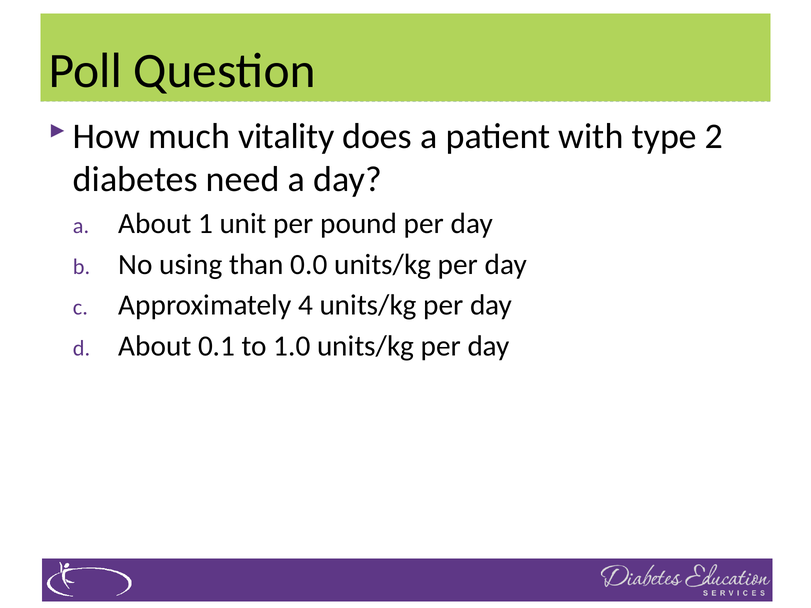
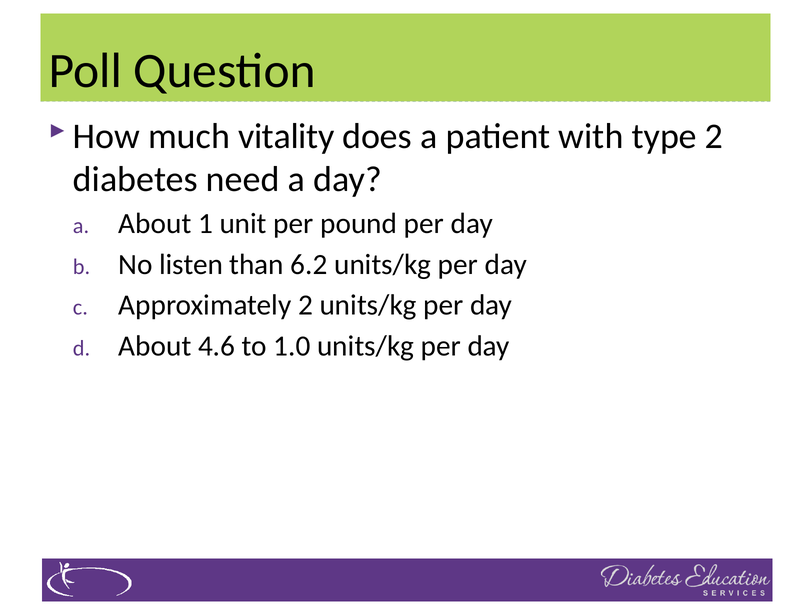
using: using -> listen
0.0: 0.0 -> 6.2
Approximately 4: 4 -> 2
0.1: 0.1 -> 4.6
